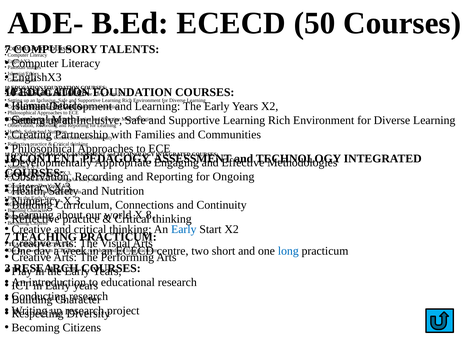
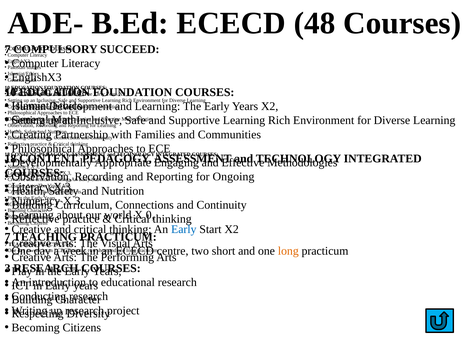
50: 50 -> 48
TALENTS: TALENTS -> SUCCEED
8: 8 -> 0
long at (288, 251) colour: blue -> orange
